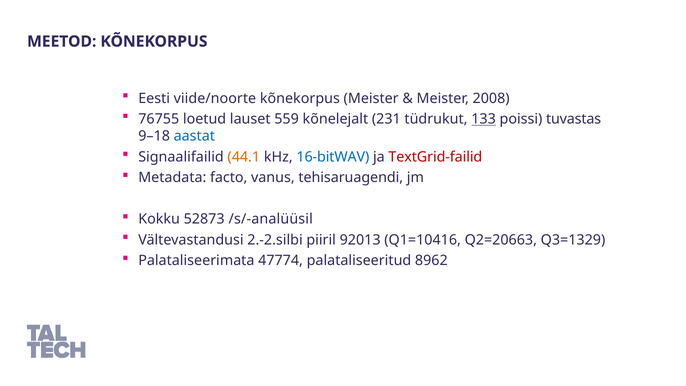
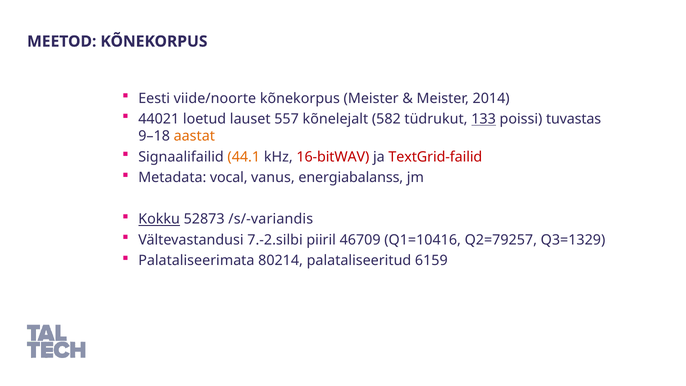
2008: 2008 -> 2014
76755: 76755 -> 44021
559: 559 -> 557
231: 231 -> 582
aastat colour: blue -> orange
16-bitWAV colour: blue -> red
facto: facto -> vocal
tehisaruagendi: tehisaruagendi -> energiabalanss
Kokku underline: none -> present
/s/-analüüsil: /s/-analüüsil -> /s/-variandis
2.-2.silbi: 2.-2.silbi -> 7.-2.silbi
92013: 92013 -> 46709
Q2=20663: Q2=20663 -> Q2=79257
47774: 47774 -> 80214
8962: 8962 -> 6159
